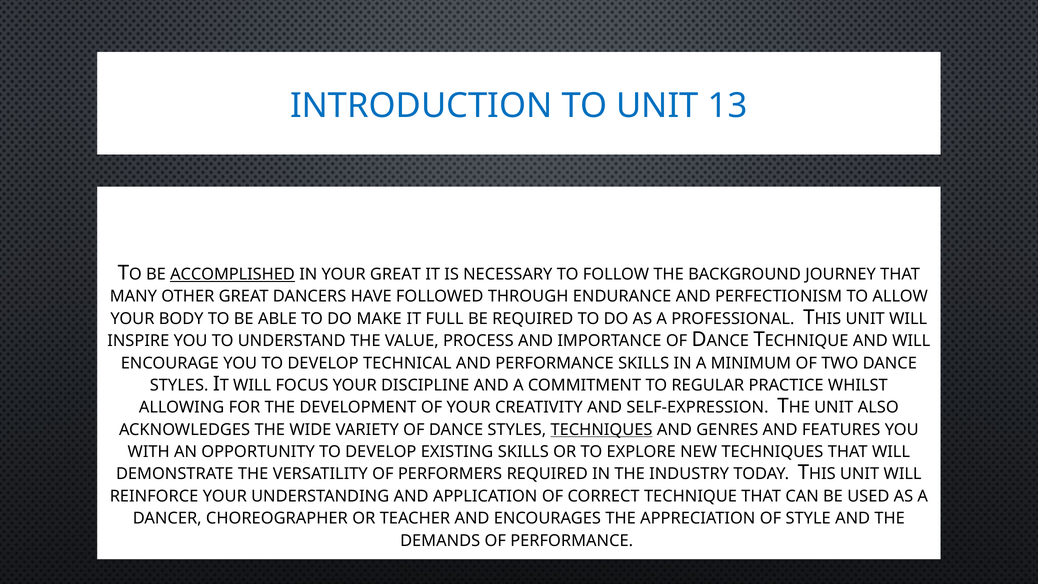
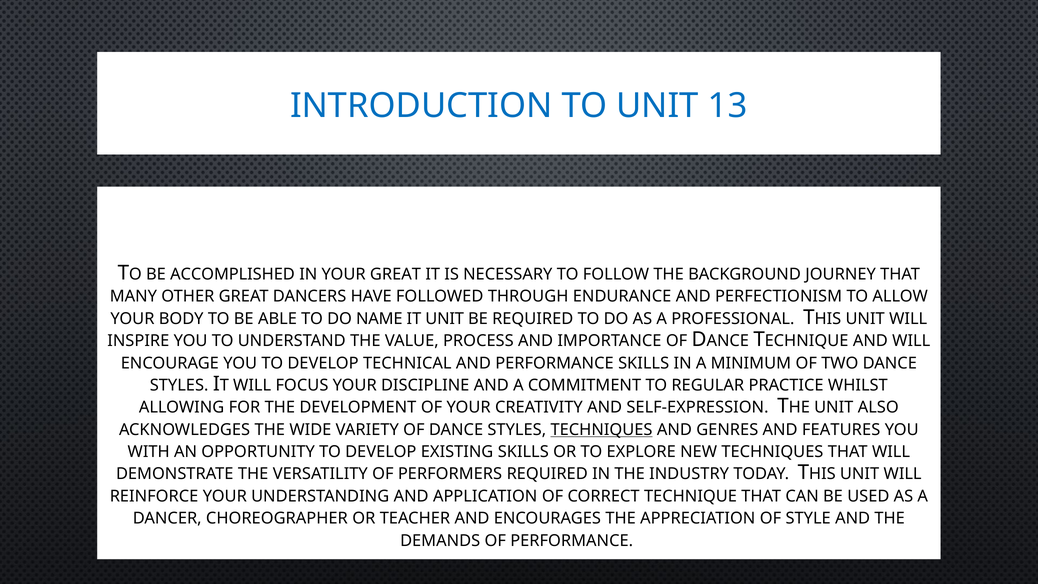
ACCOMPLISHED underline: present -> none
MAKE: MAKE -> NAME
IT FULL: FULL -> UNIT
